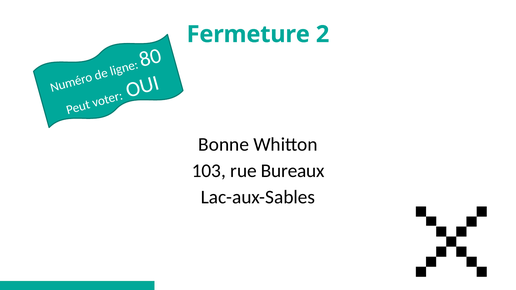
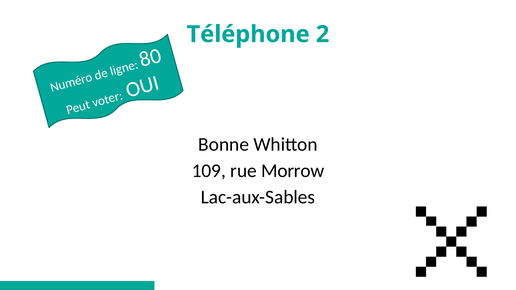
Fermeture: Fermeture -> Téléphone
103: 103 -> 109
Bureaux: Bureaux -> Morrow
